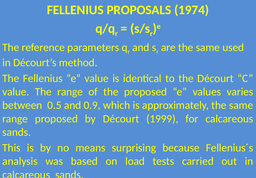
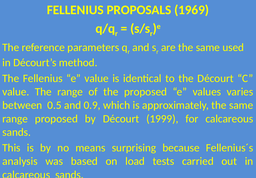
1974: 1974 -> 1969
